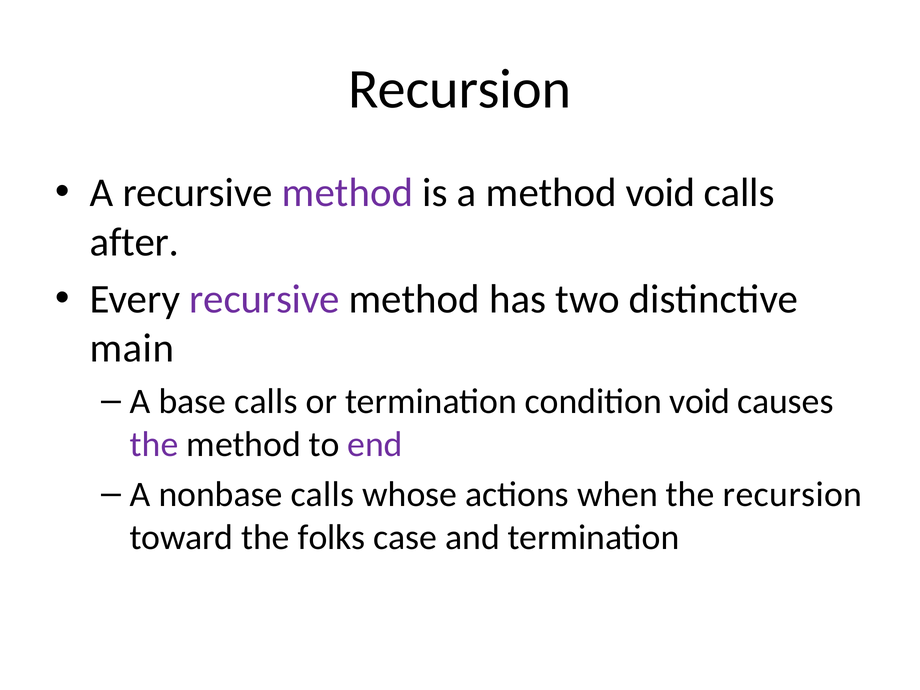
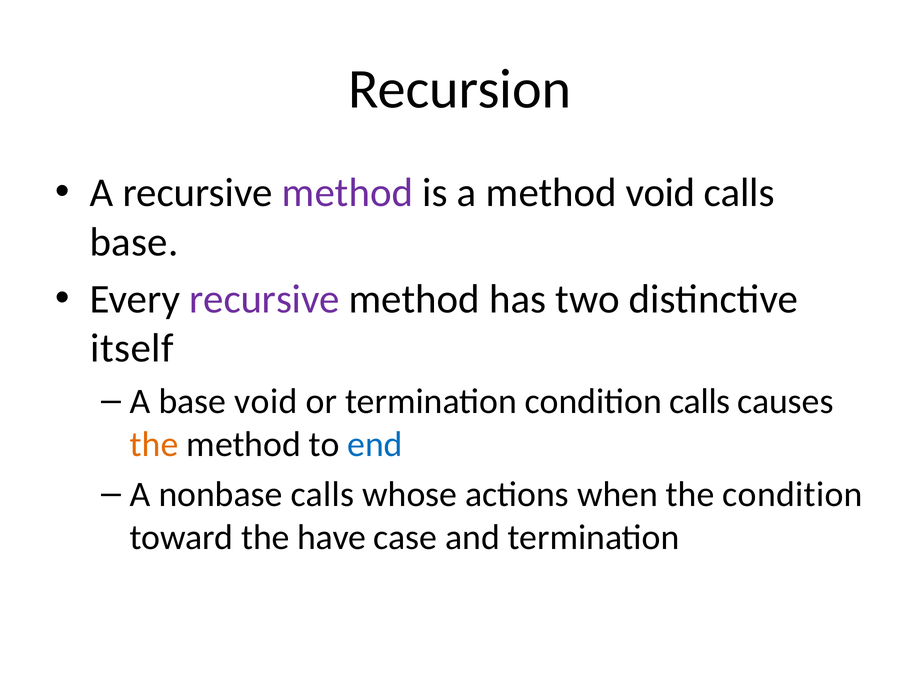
after at (134, 242): after -> base
main: main -> itself
base calls: calls -> void
condition void: void -> calls
the at (154, 444) colour: purple -> orange
end colour: purple -> blue
the recursion: recursion -> condition
folks: folks -> have
